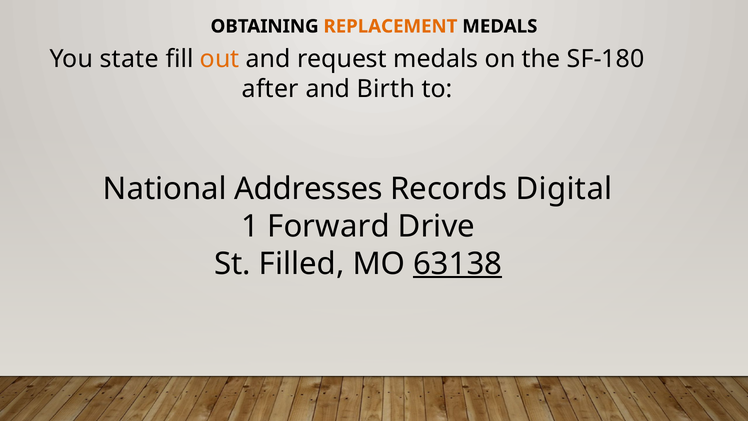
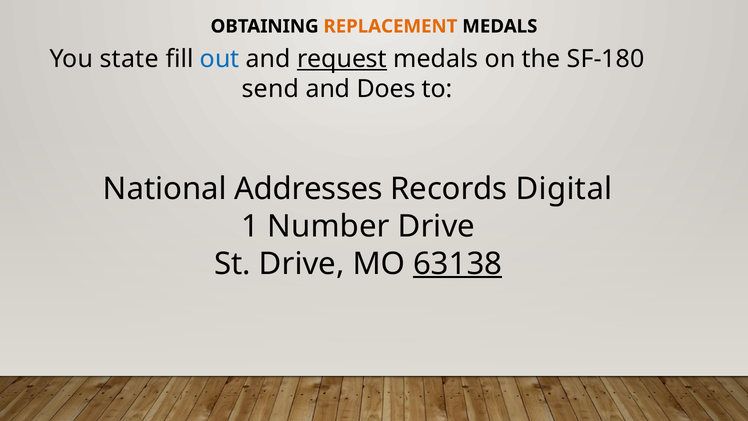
out colour: orange -> blue
request underline: none -> present
after: after -> send
Birth: Birth -> Does
Forward: Forward -> Number
St Filled: Filled -> Drive
